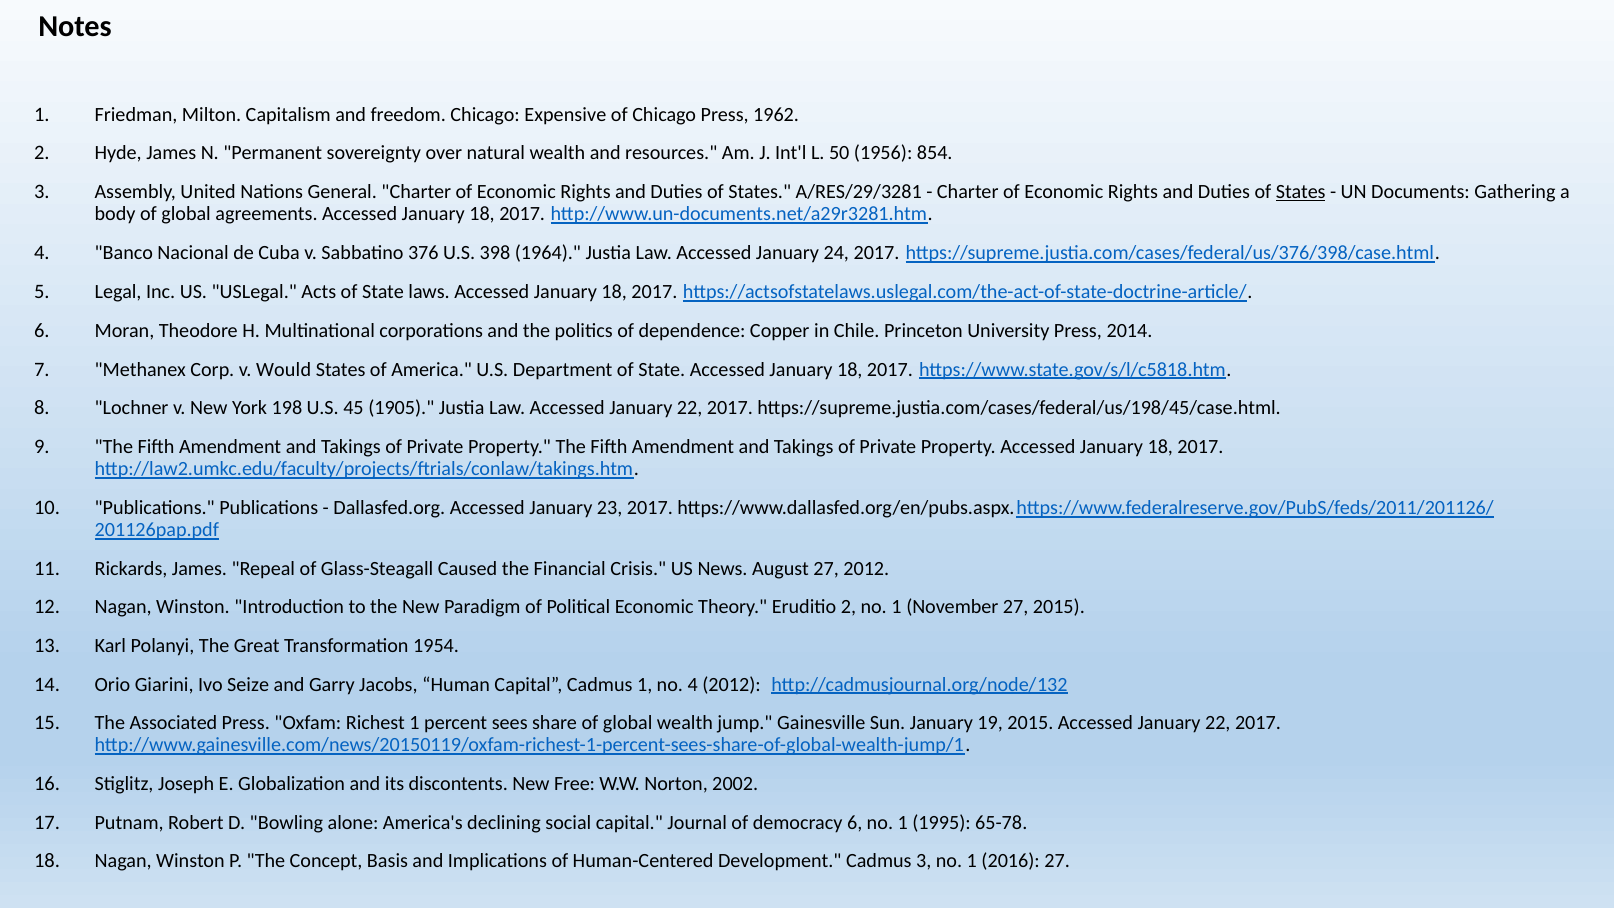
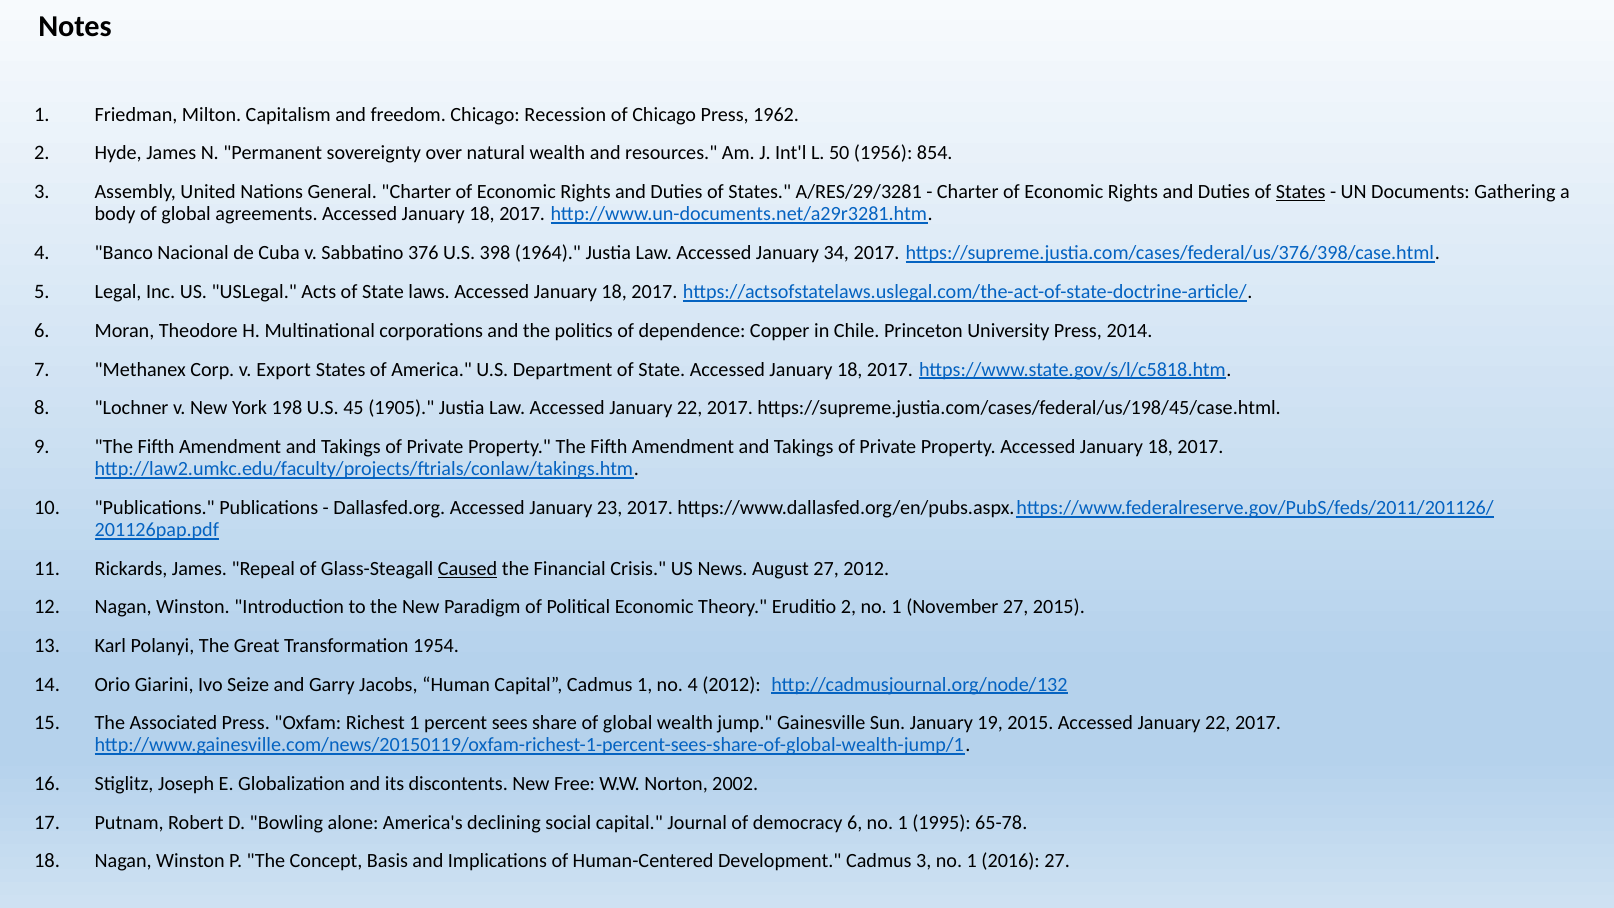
Expensive: Expensive -> Recession
24: 24 -> 34
Would: Would -> Export
Caused underline: none -> present
